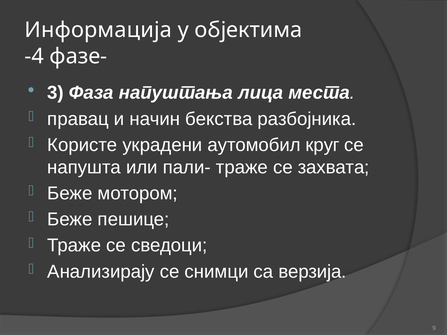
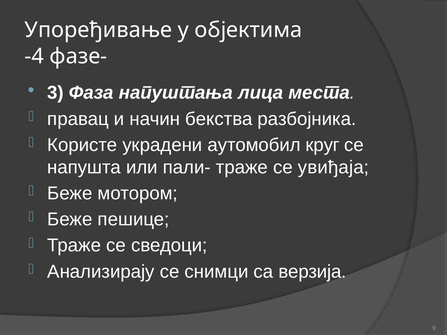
Информација: Информација -> Упоређивање
захвата: захвата -> увиђаја
